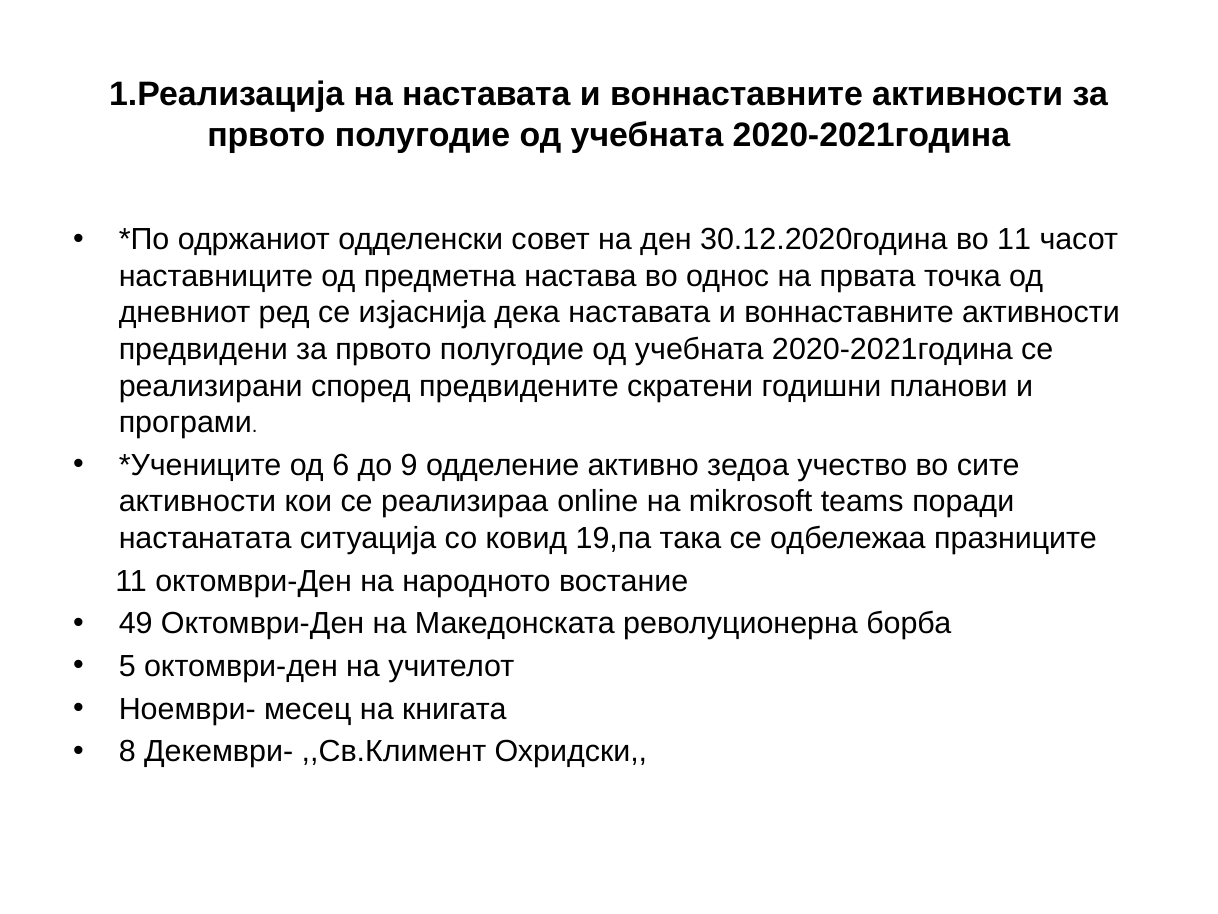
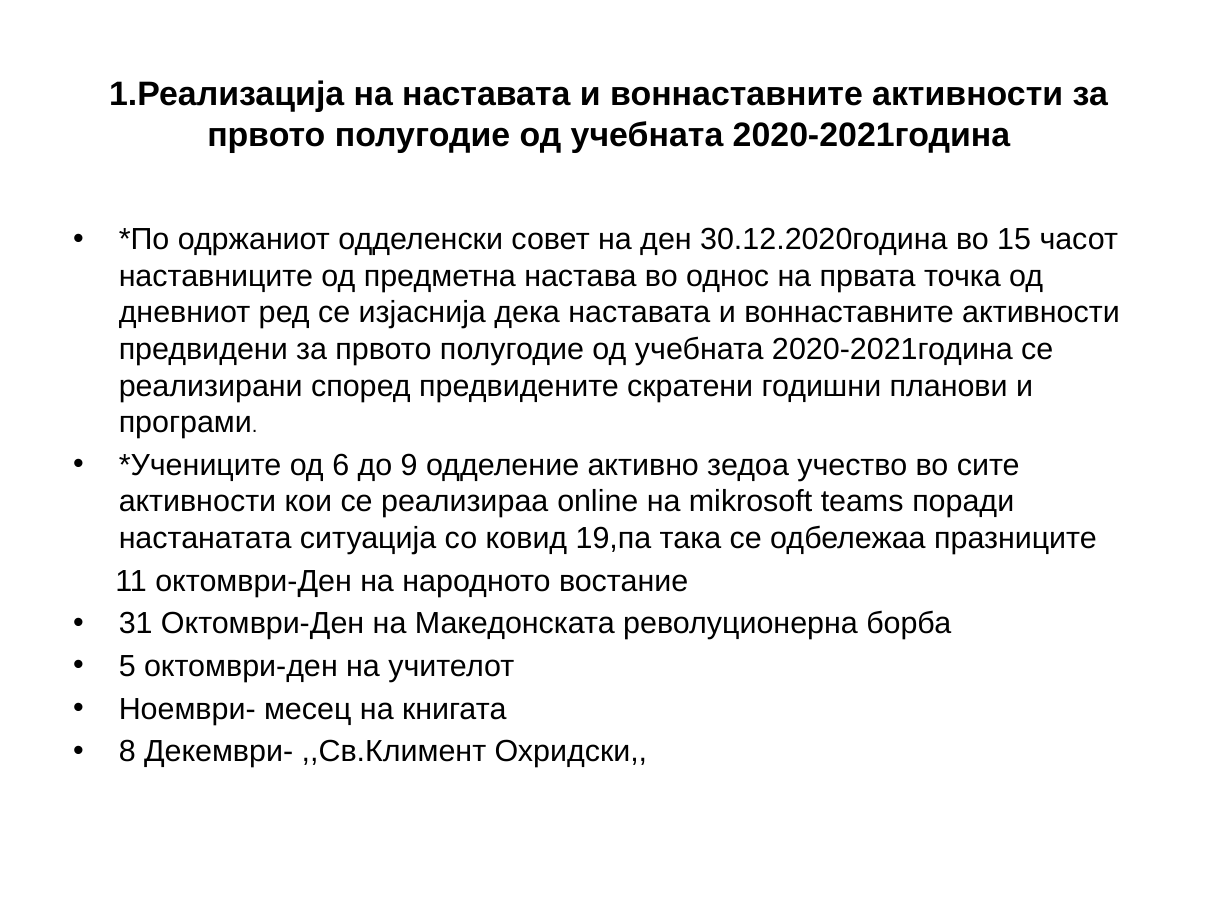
во 11: 11 -> 15
49: 49 -> 31
